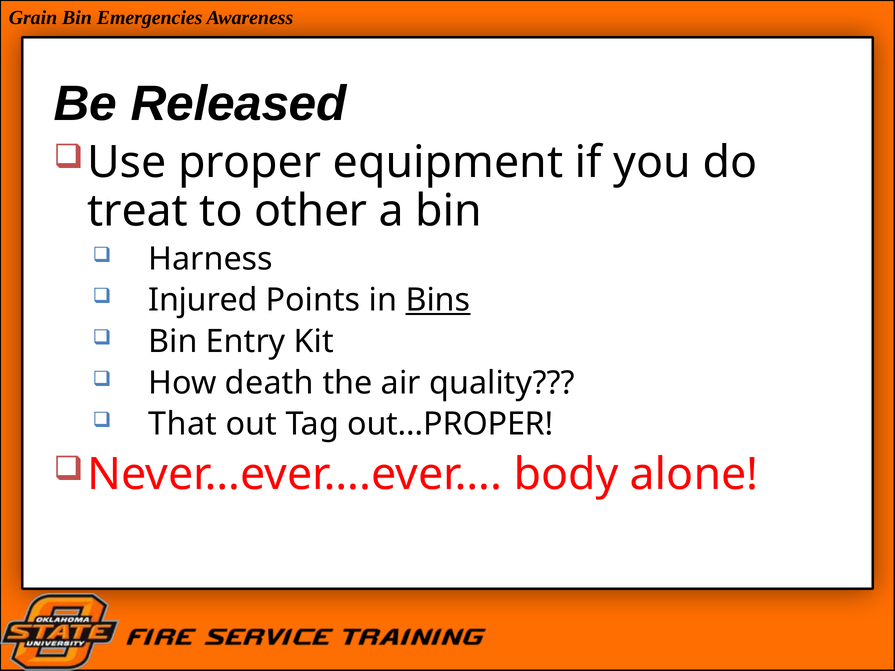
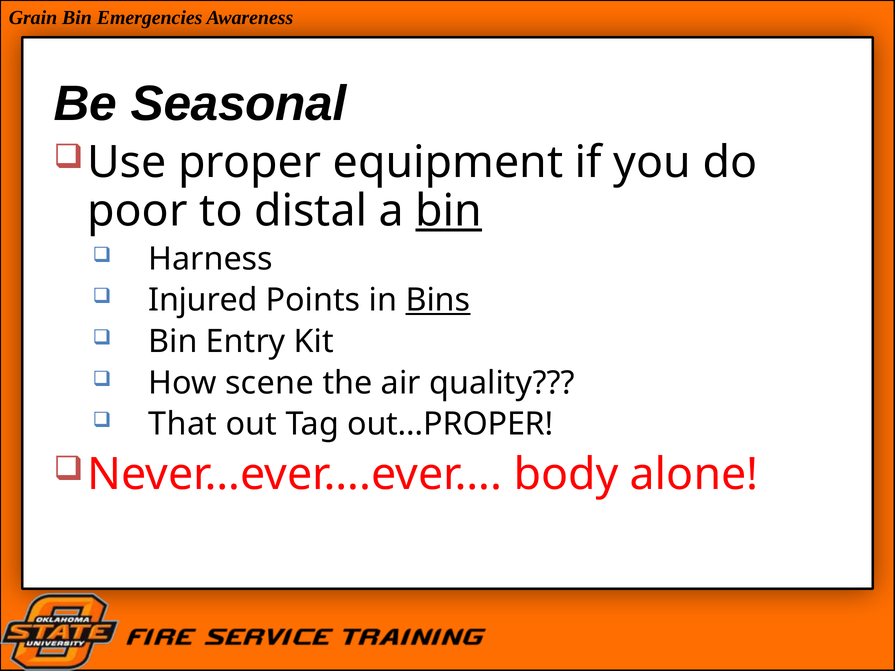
Released: Released -> Seasonal
treat: treat -> poor
other: other -> distal
bin at (449, 211) underline: none -> present
death: death -> scene
